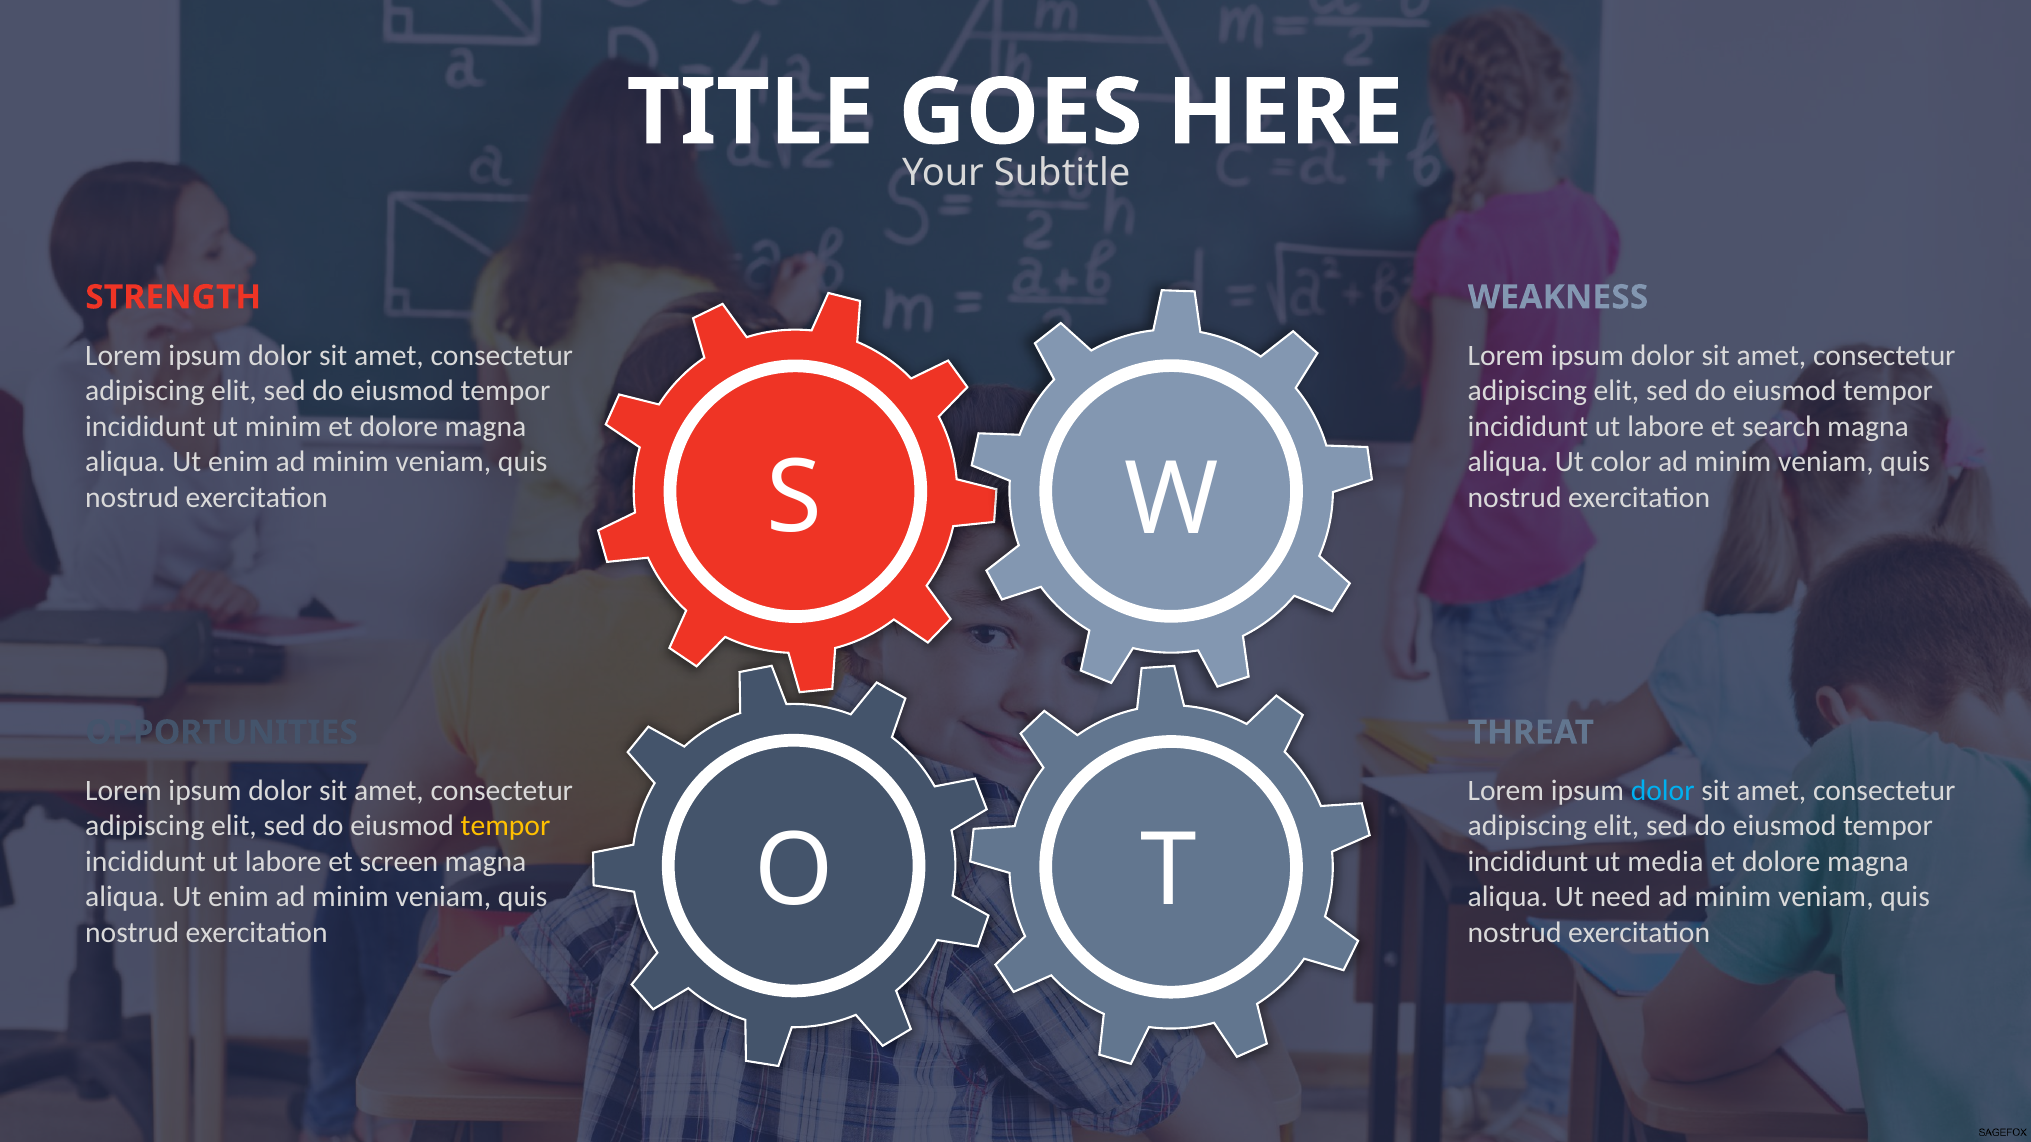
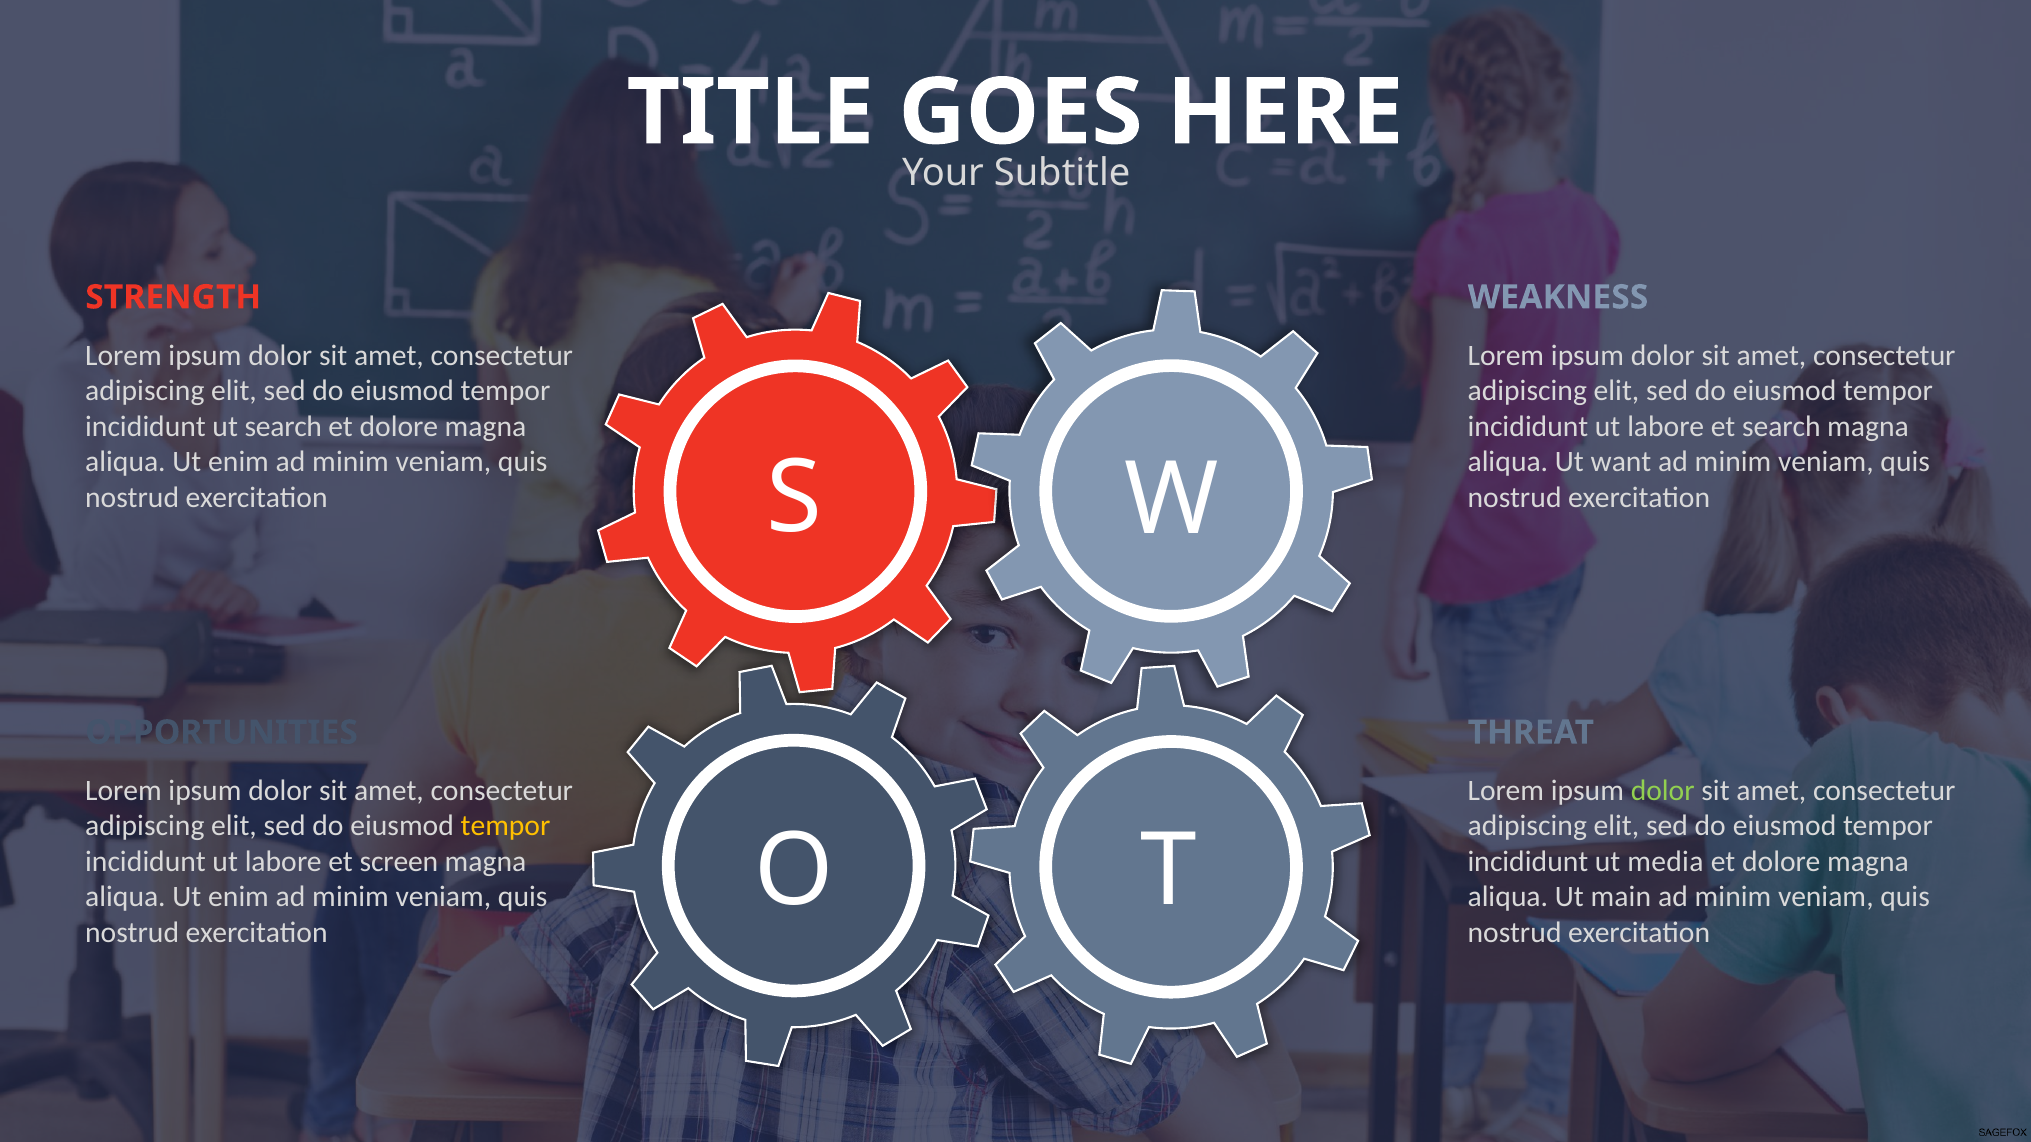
ut minim: minim -> search
color: color -> want
dolor at (1663, 791) colour: light blue -> light green
need: need -> main
